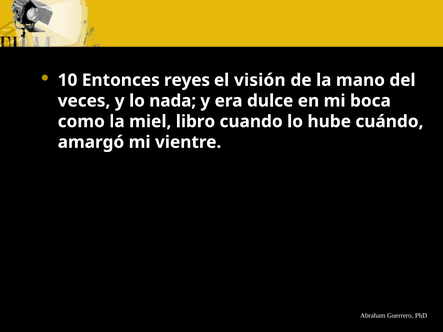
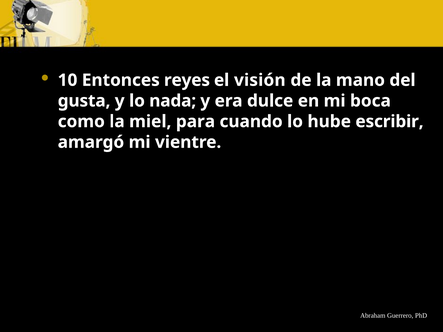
veces: veces -> gusta
libro: libro -> para
cuándo: cuándo -> escribir
